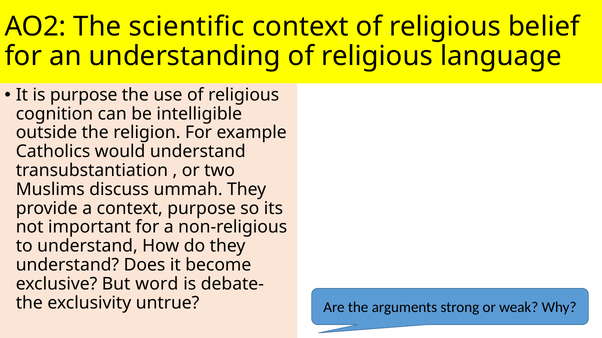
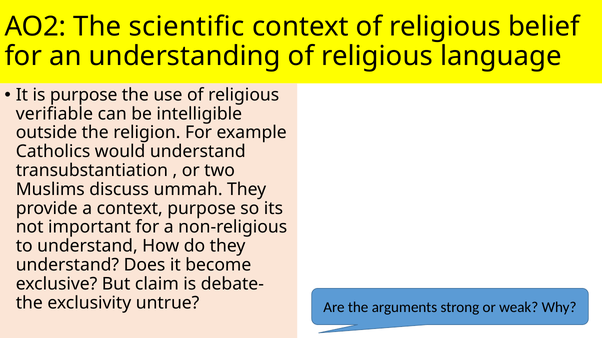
cognition: cognition -> verifiable
word: word -> claim
